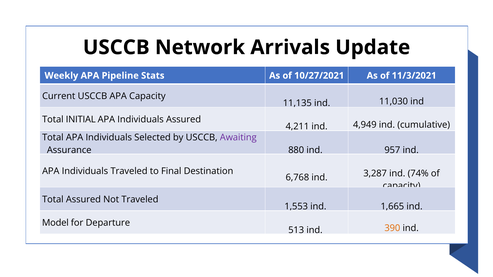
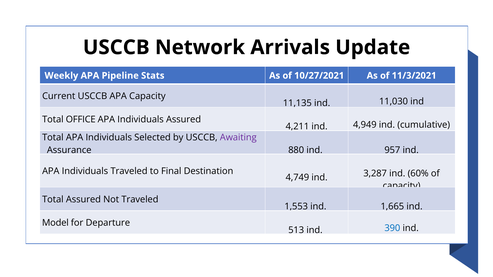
INITIAL: INITIAL -> OFFICE
6,768: 6,768 -> 4,749
74%: 74% -> 60%
390 colour: orange -> blue
